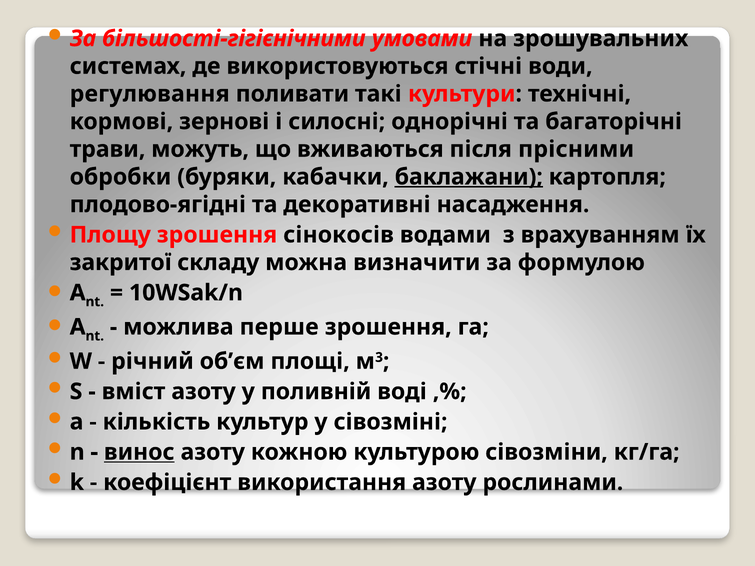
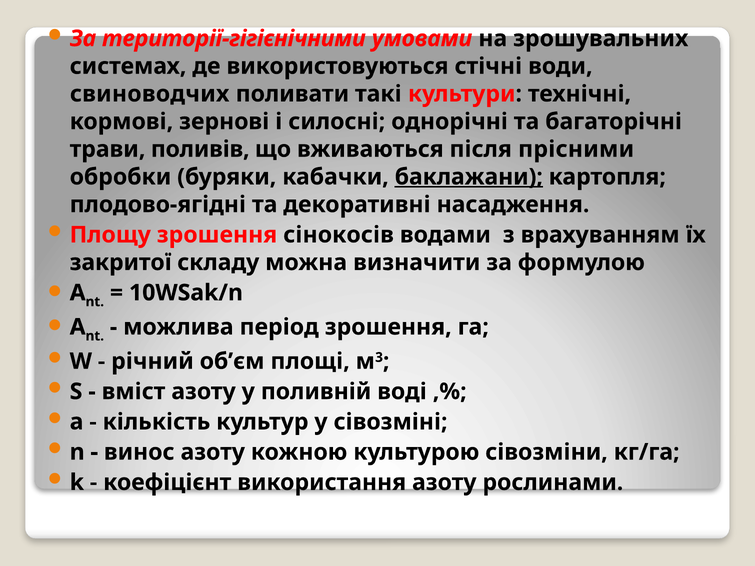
більшості-гігієнічними: більшості-гігієнічними -> території-гігієнічними
регулювання: регулювання -> свиноводчих
можуть: можуть -> поливів
перше: перше -> період
винос underline: present -> none
